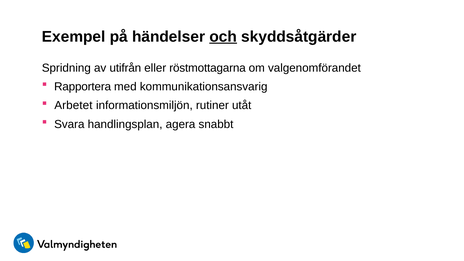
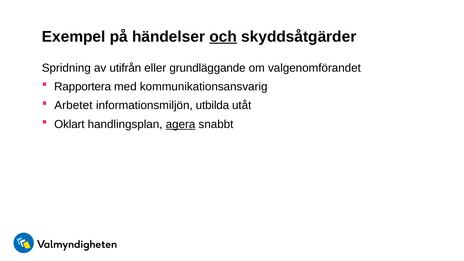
röstmottagarna: röstmottagarna -> grundläggande
rutiner: rutiner -> utbilda
Svara: Svara -> Oklart
agera underline: none -> present
